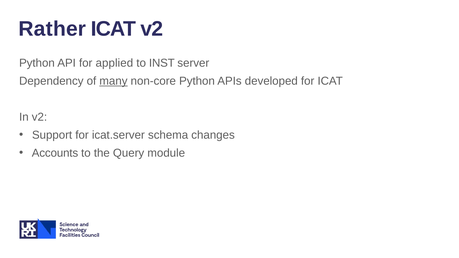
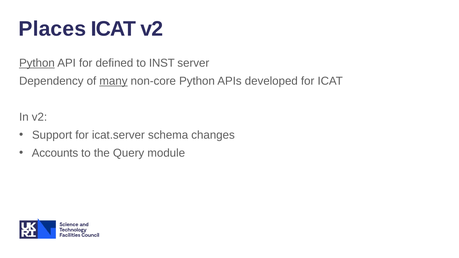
Rather: Rather -> Places
Python at (37, 63) underline: none -> present
applied: applied -> defined
